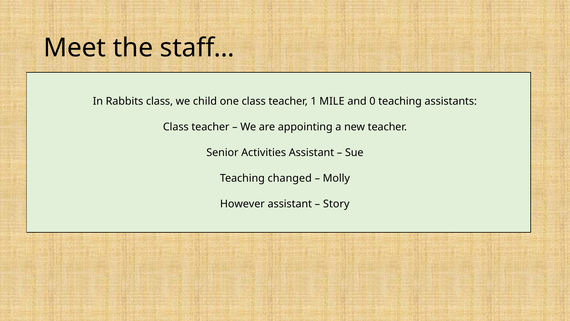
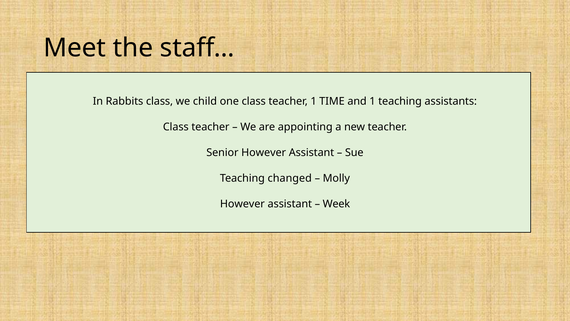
MILE: MILE -> TIME
and 0: 0 -> 1
Senior Activities: Activities -> However
Story: Story -> Week
